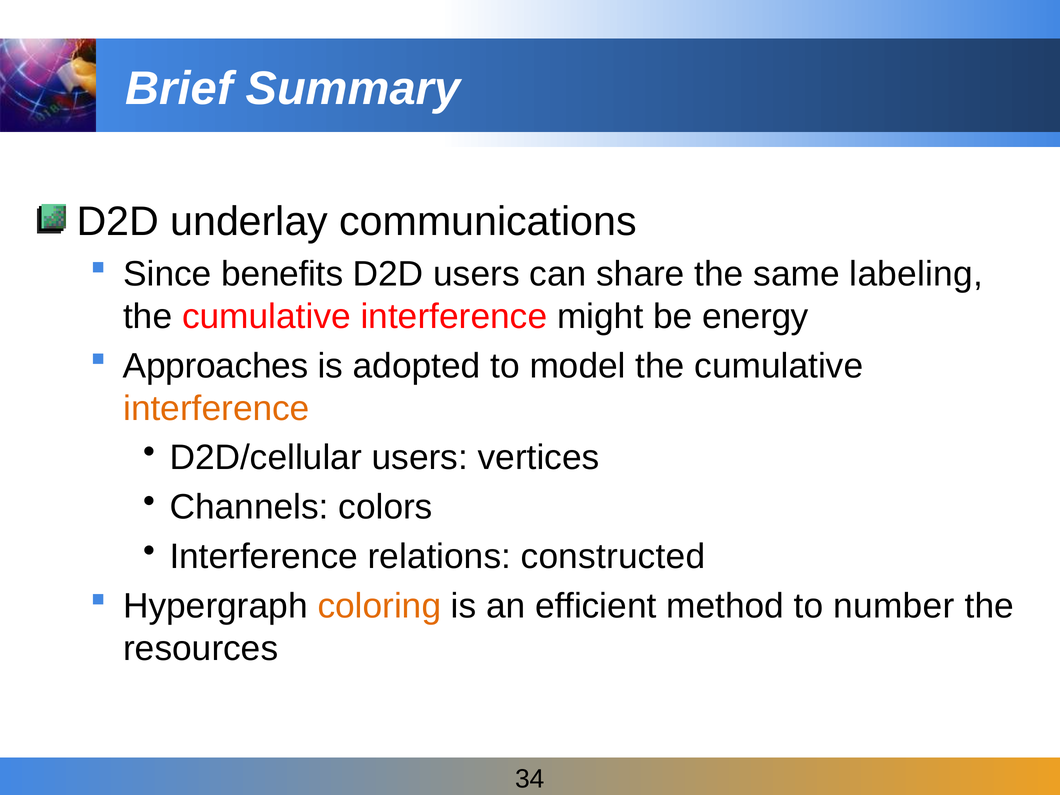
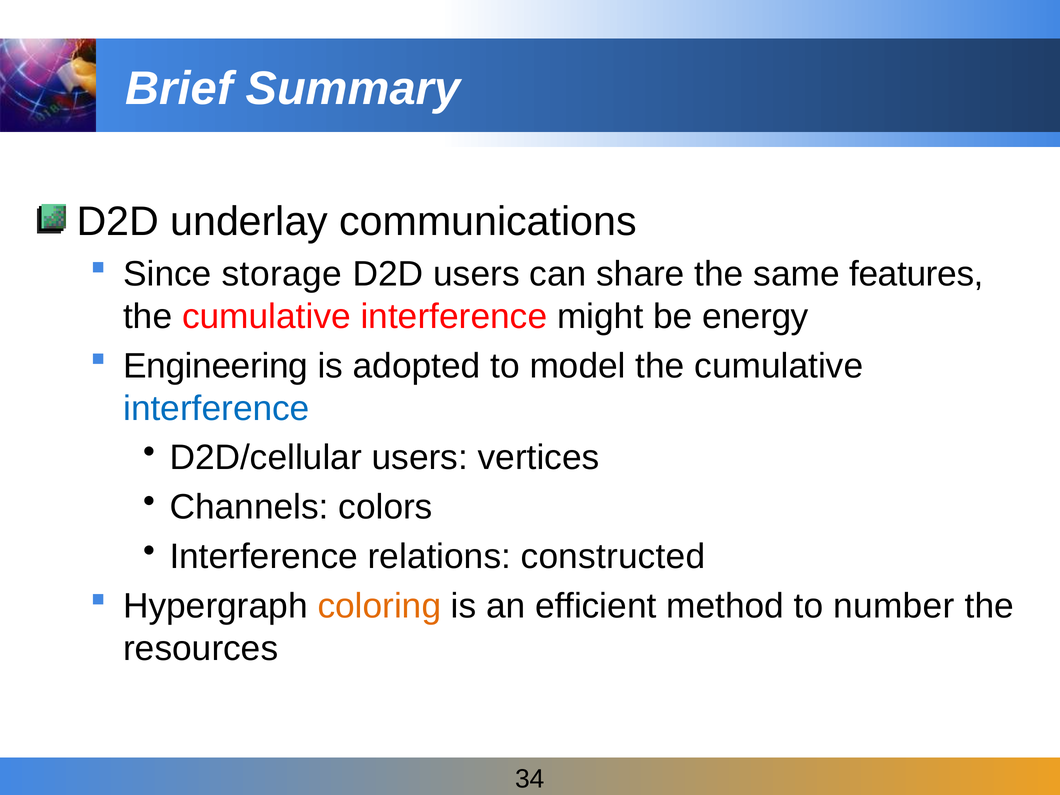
benefits: benefits -> storage
labeling: labeling -> features
Approaches: Approaches -> Engineering
interference at (216, 408) colour: orange -> blue
